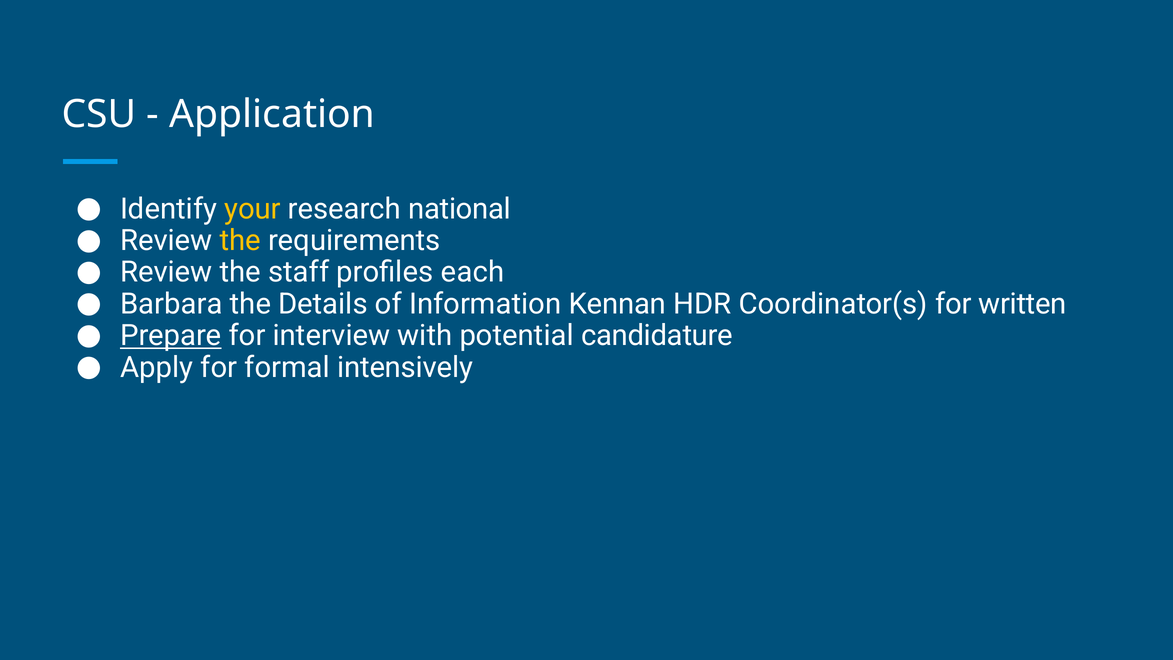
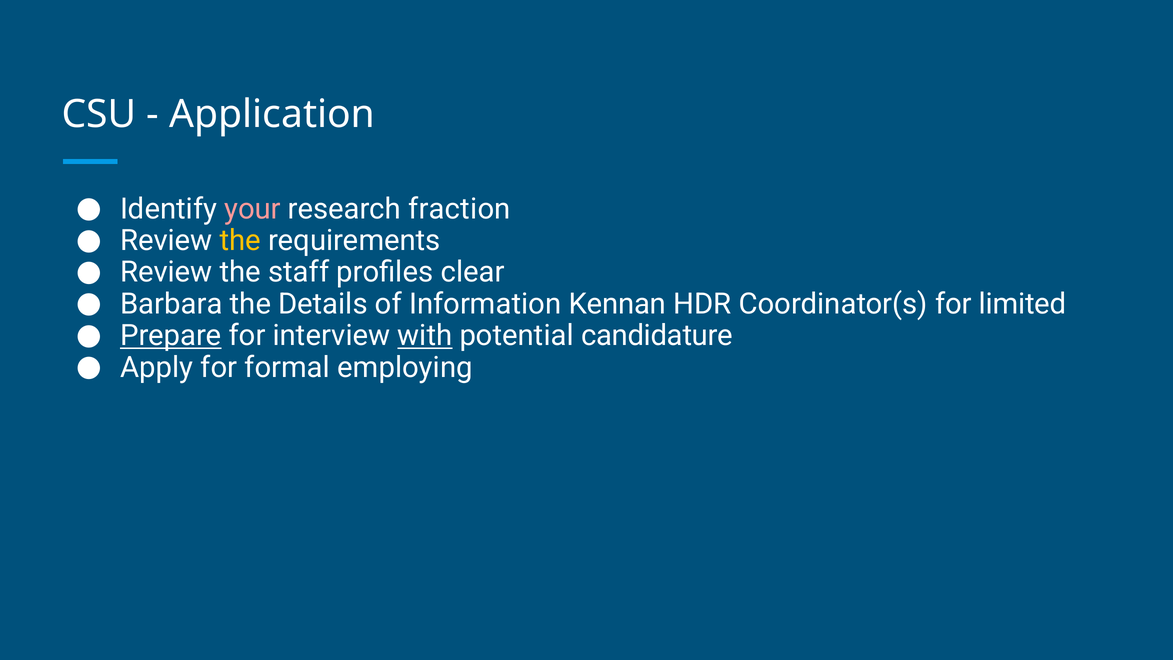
your colour: yellow -> pink
national: national -> fraction
each: each -> clear
written: written -> limited
with underline: none -> present
intensively: intensively -> employing
